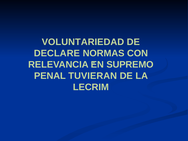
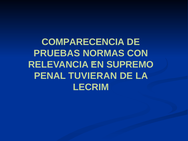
VOLUNTARIEDAD: VOLUNTARIEDAD -> COMPARECENCIA
DECLARE: DECLARE -> PRUEBAS
